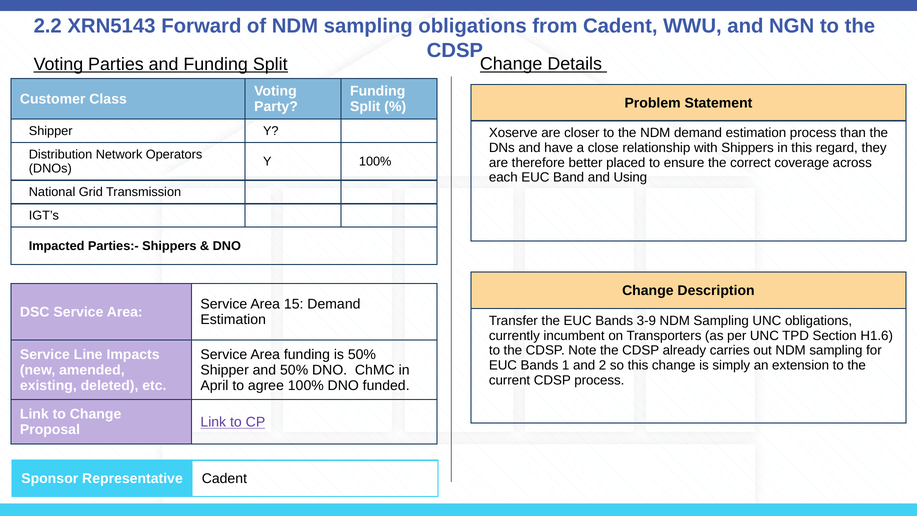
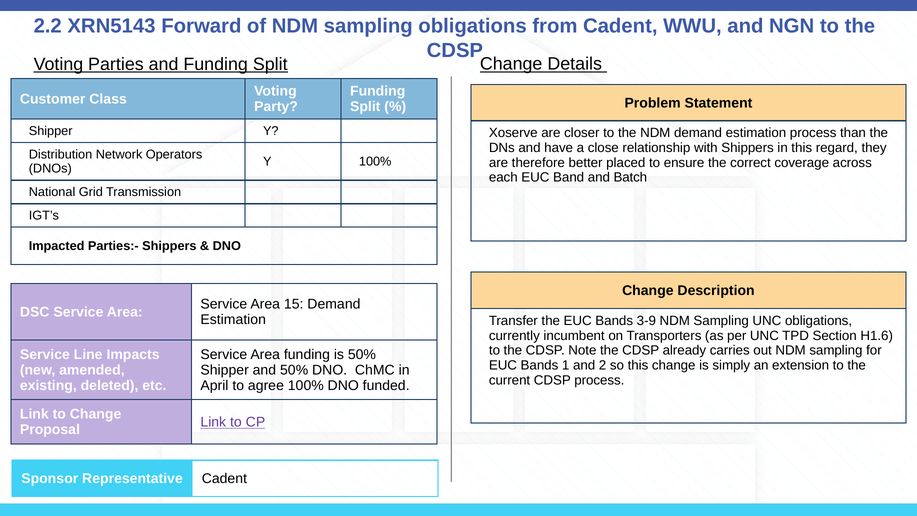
Using: Using -> Batch
